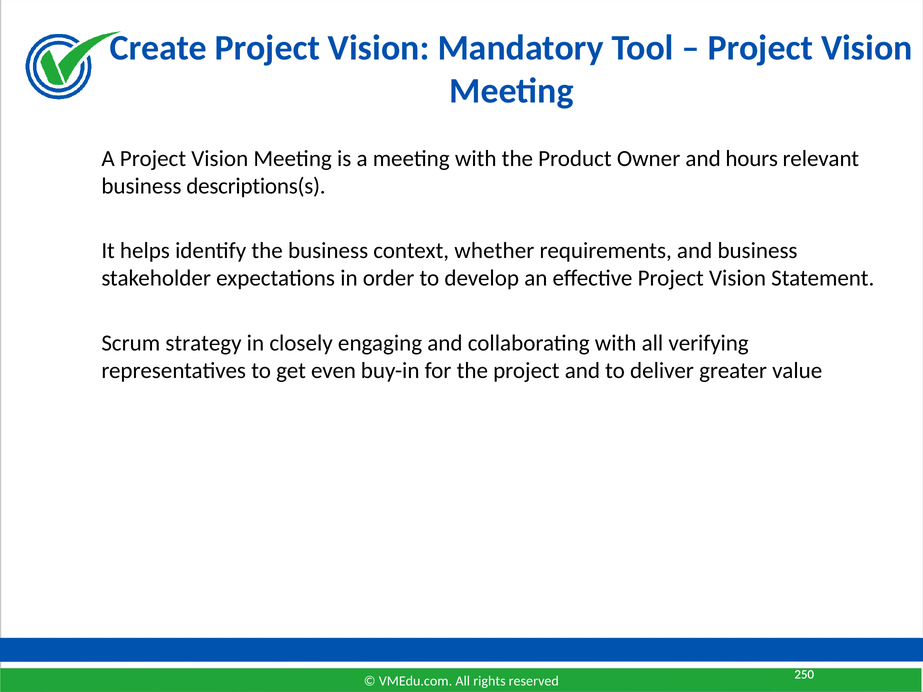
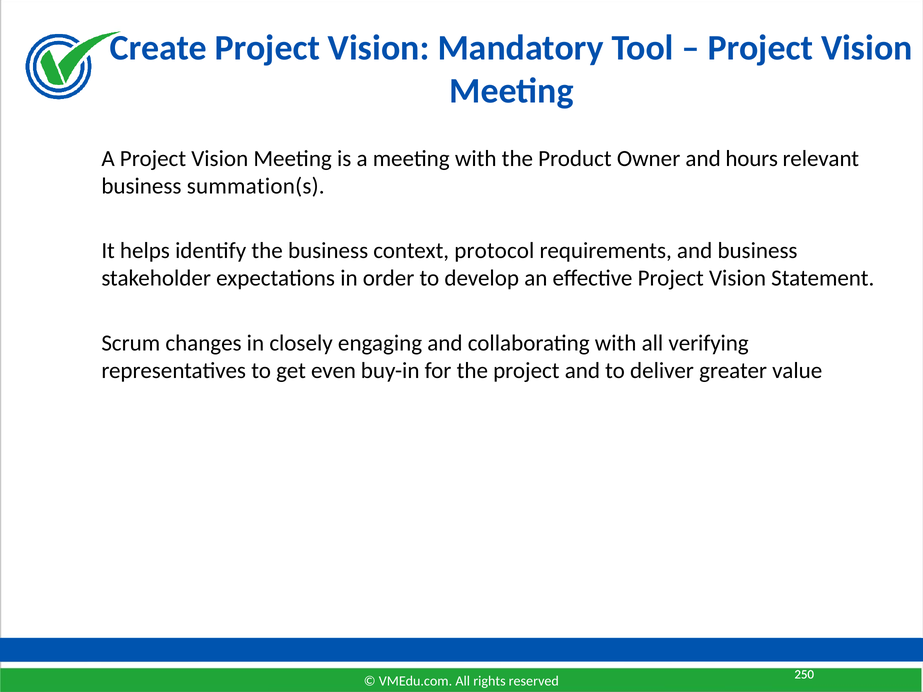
descriptions(s: descriptions(s -> summation(s
whether: whether -> protocol
strategy: strategy -> changes
